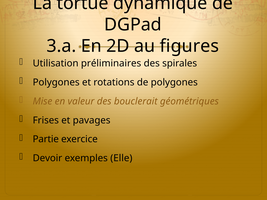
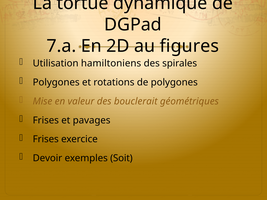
3.a: 3.a -> 7.a
préliminaires: préliminaires -> hamiltoniens
Partie at (46, 139): Partie -> Frises
Elle: Elle -> Soit
